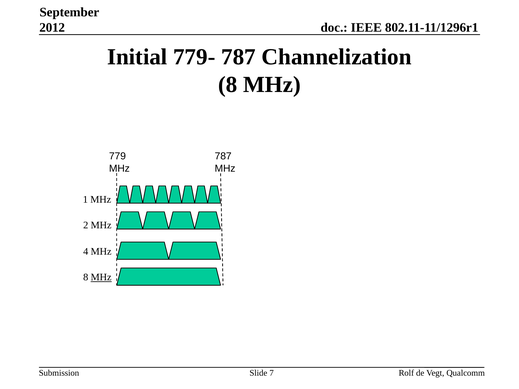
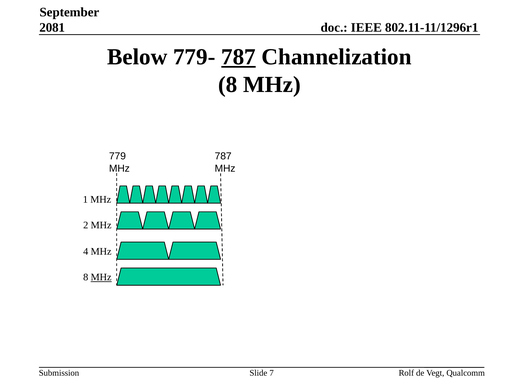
2012: 2012 -> 2081
Initial: Initial -> Below
787 at (239, 57) underline: none -> present
